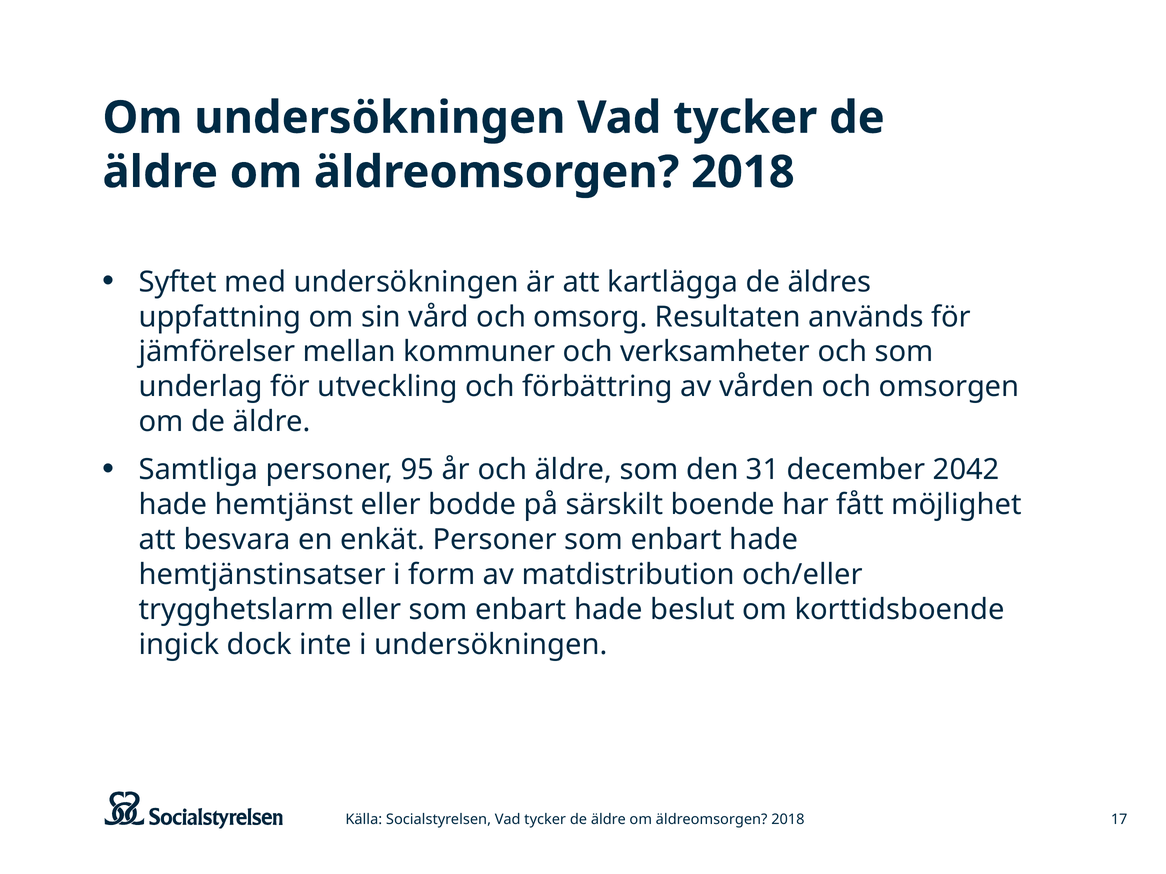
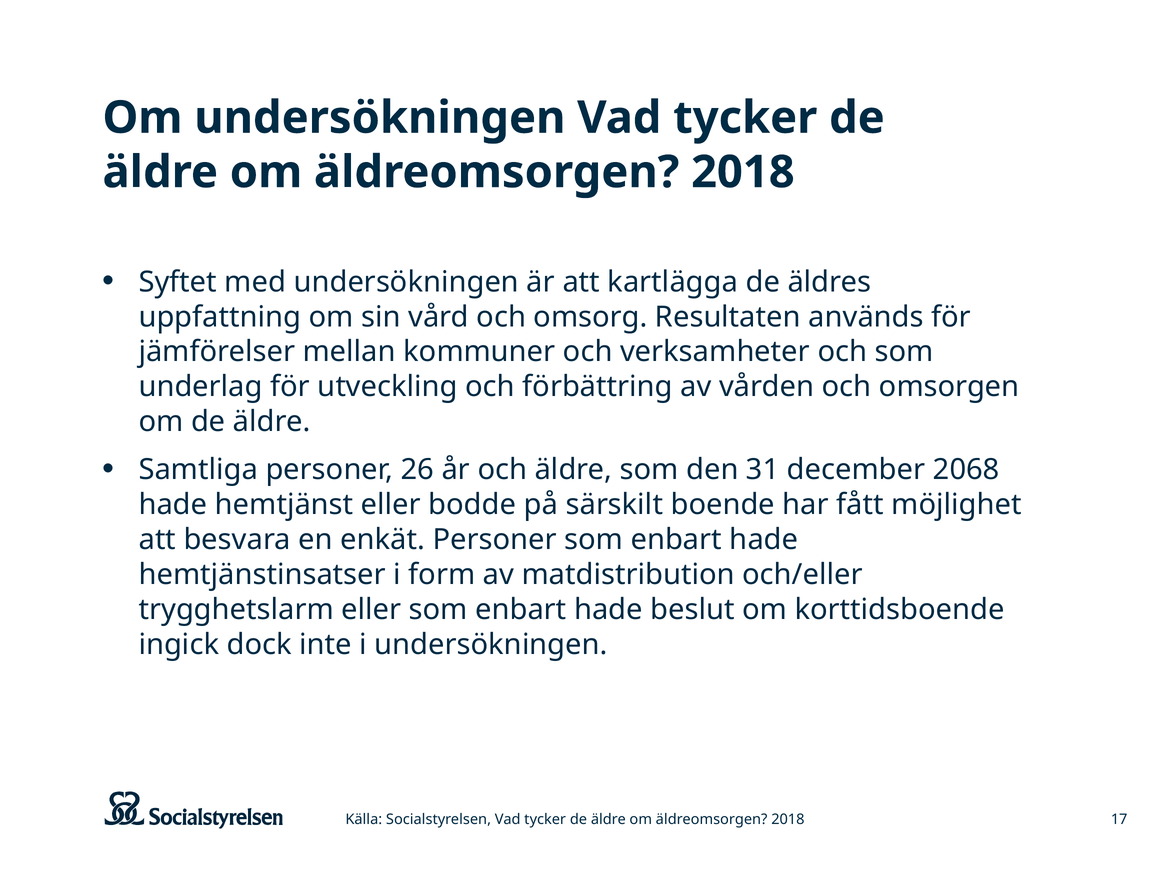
95: 95 -> 26
2042: 2042 -> 2068
